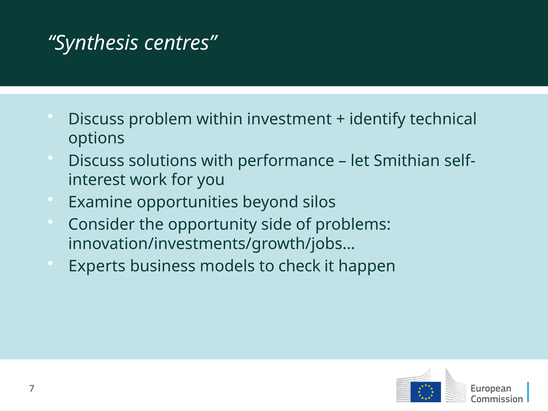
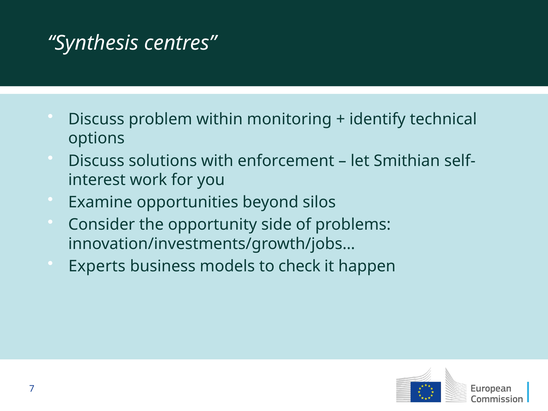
investment: investment -> monitoring
performance: performance -> enforcement
